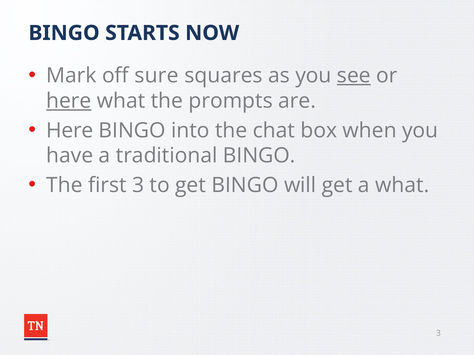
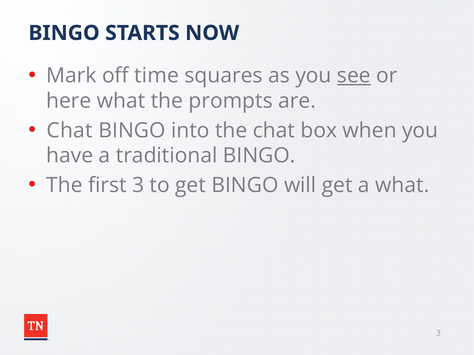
sure: sure -> time
here at (69, 101) underline: present -> none
Here at (70, 131): Here -> Chat
